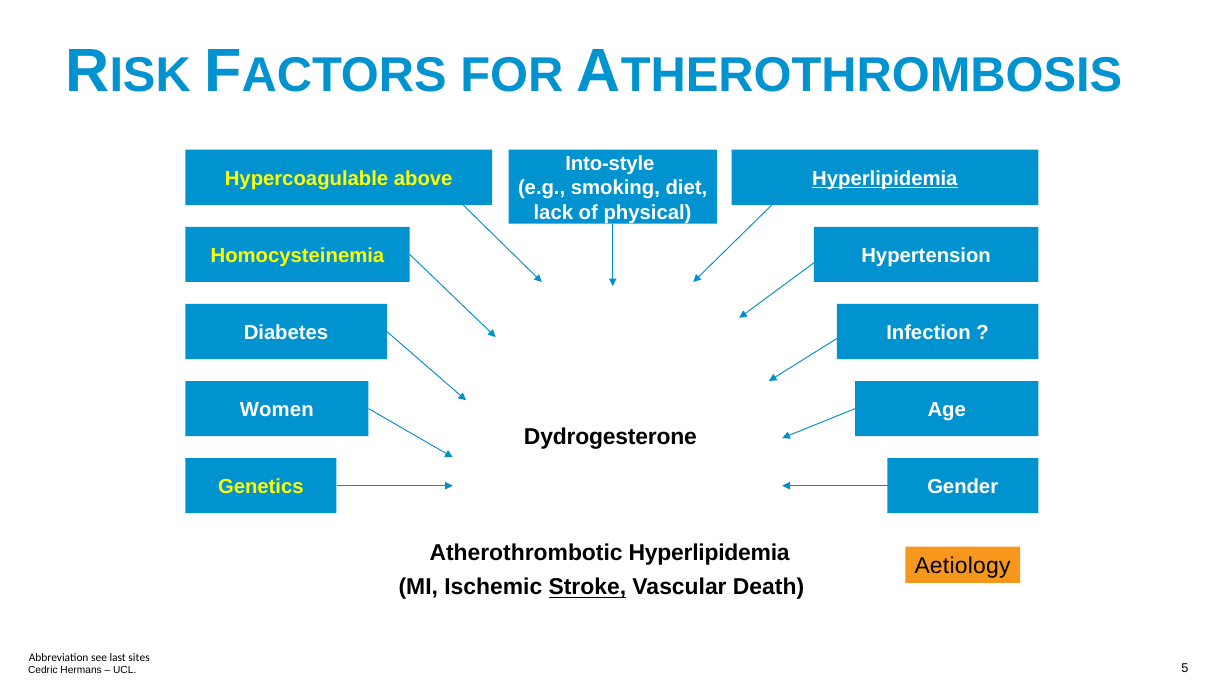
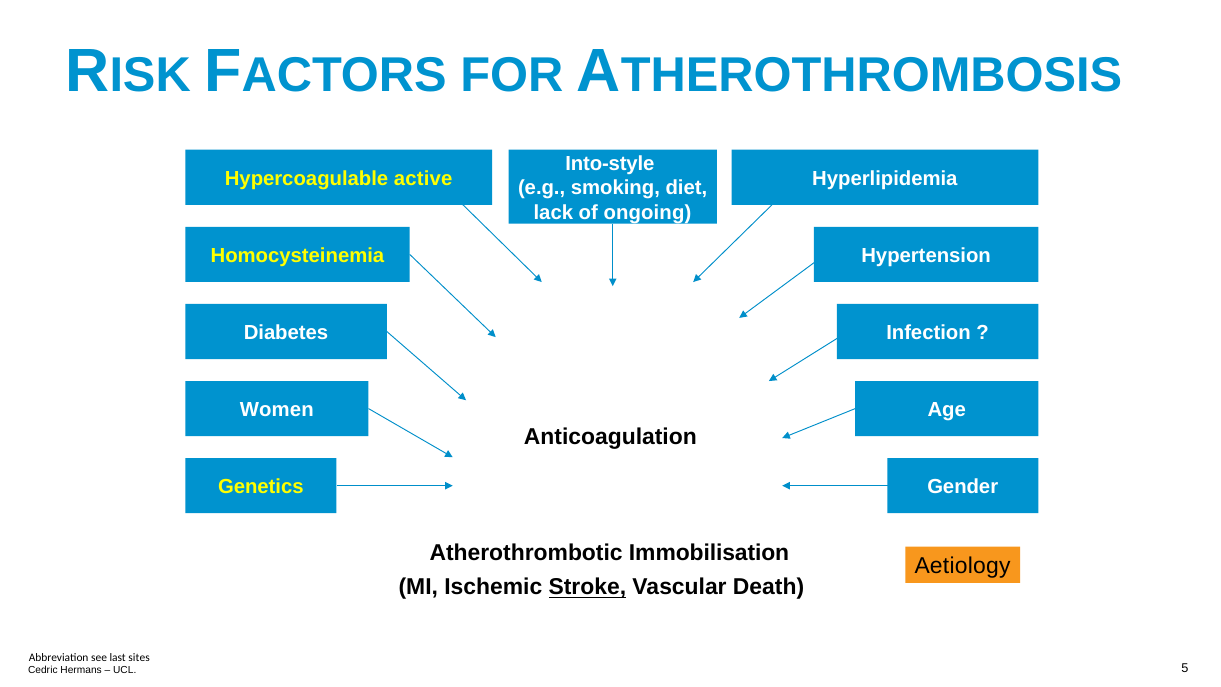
above: above -> active
Hyperlipidemia at (885, 179) underline: present -> none
physical: physical -> ongoing
Dydrogesterone: Dydrogesterone -> Anticoagulation
Atherothrombotic Hyperlipidemia: Hyperlipidemia -> Immobilisation
